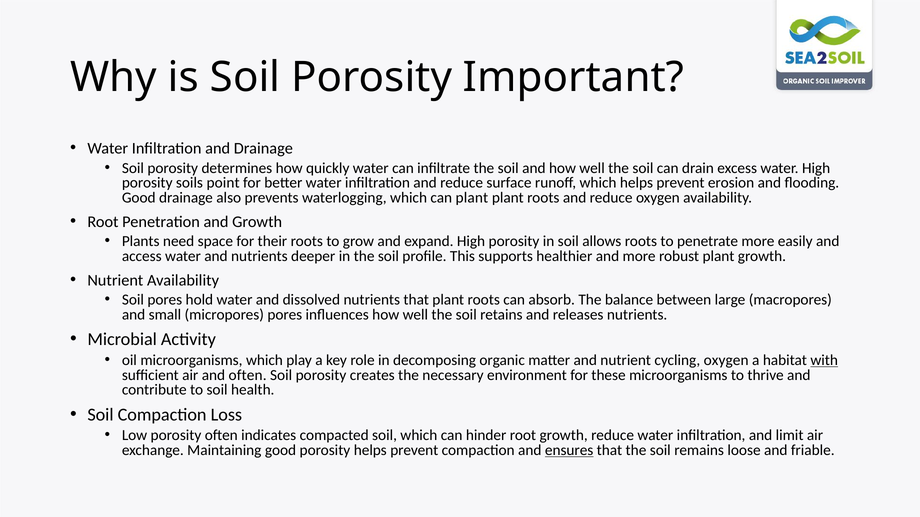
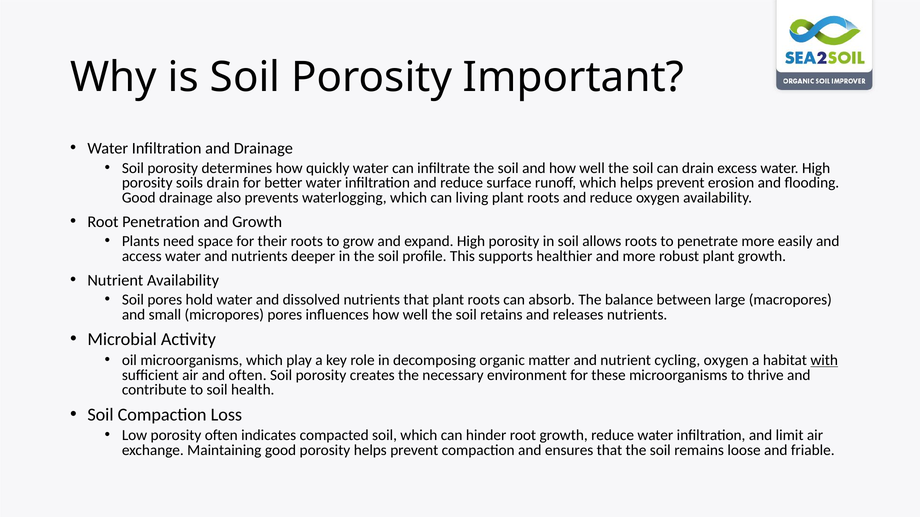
soils point: point -> drain
can plant: plant -> living
ensures underline: present -> none
